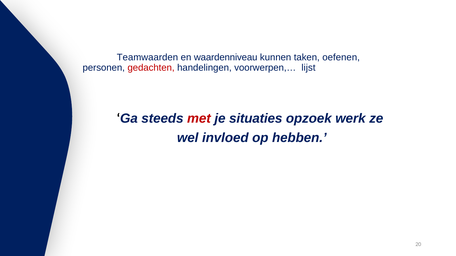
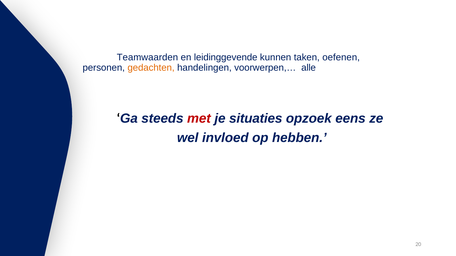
waardenniveau: waardenniveau -> leidinggevende
gedachten colour: red -> orange
lijst: lijst -> alle
werk: werk -> eens
